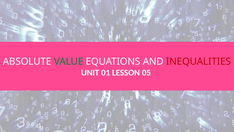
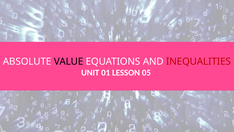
VALUE colour: green -> black
